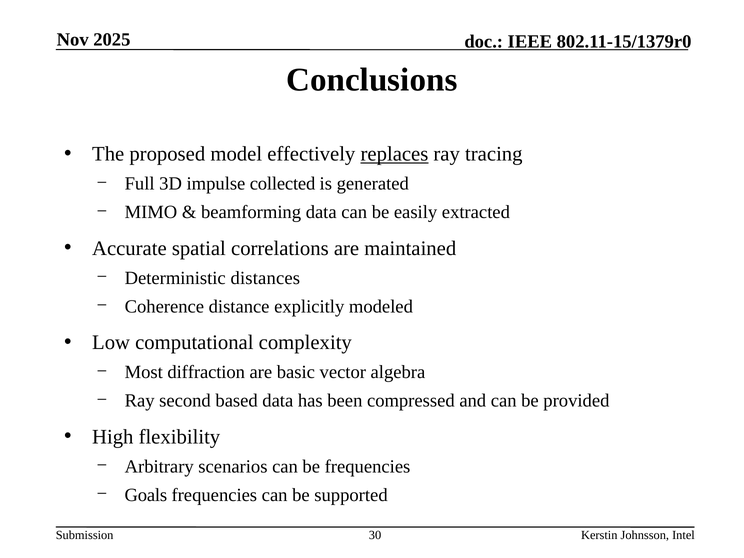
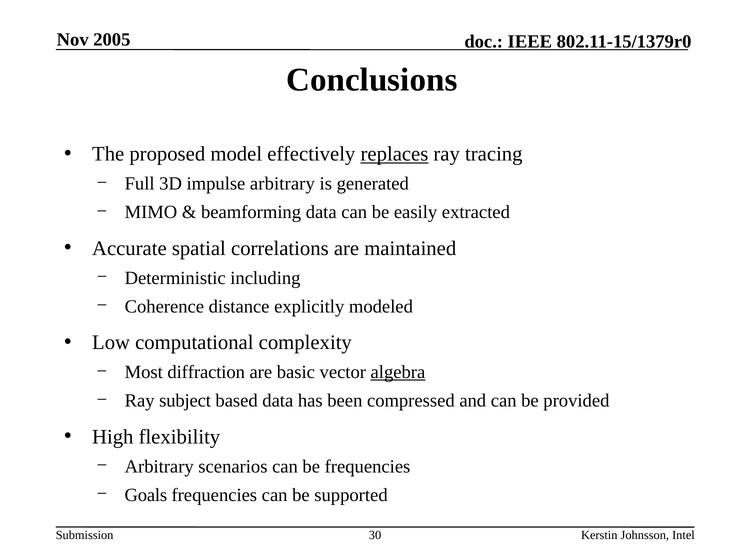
2025: 2025 -> 2005
impulse collected: collected -> arbitrary
distances: distances -> including
algebra underline: none -> present
second: second -> subject
